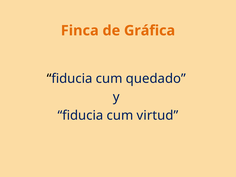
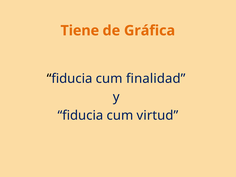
Finca: Finca -> Tiene
quedado: quedado -> finalidad
